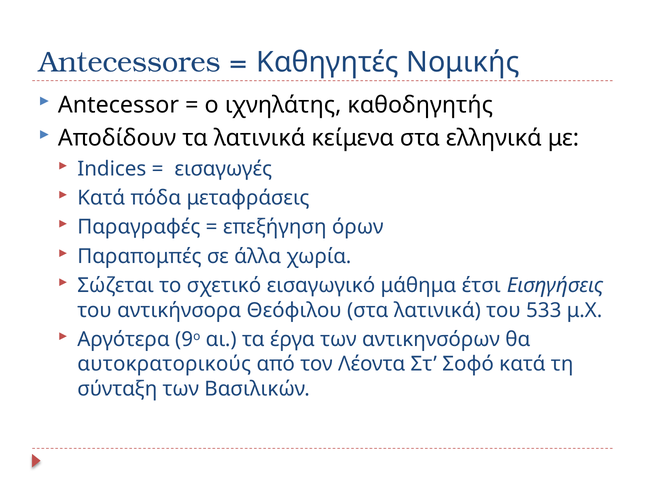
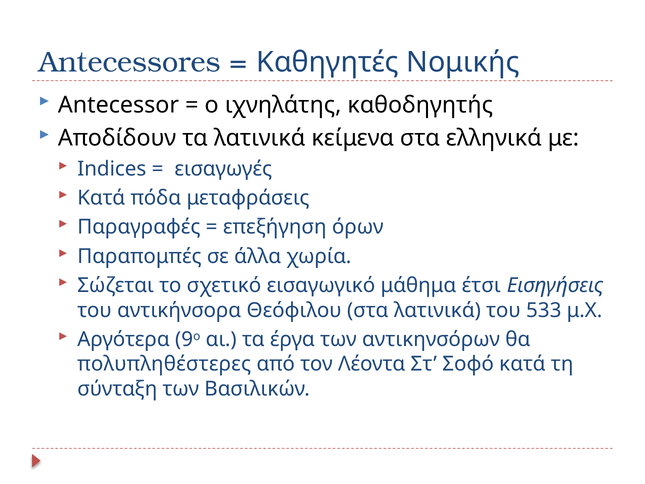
αυτοκρατορικούς: αυτοκρατορικούς -> πολυπληθέστερες
